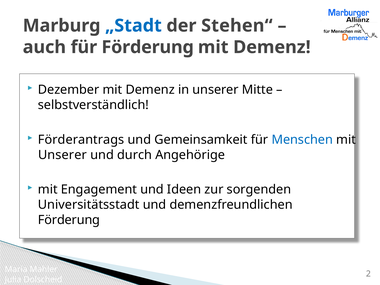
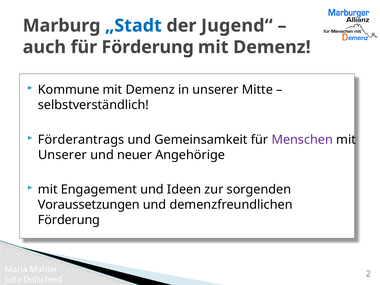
Stehen“: Stehen“ -> Jugend“
Dezember: Dezember -> Kommune
Menschen colour: blue -> purple
durch: durch -> neuer
Universitätsstadt: Universitätsstadt -> Voraussetzungen
